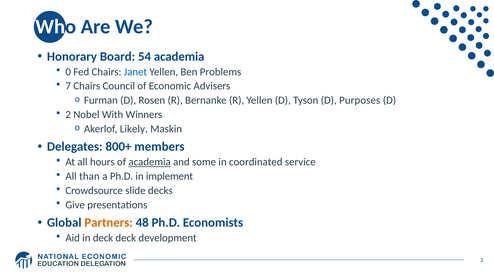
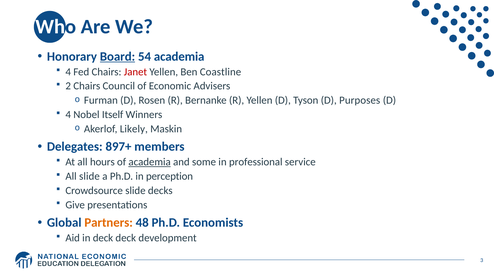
Board underline: none -> present
0 at (68, 72): 0 -> 4
Janet colour: blue -> red
Problems: Problems -> Coastline
7: 7 -> 2
2 at (68, 114): 2 -> 4
With: With -> Itself
800+: 800+ -> 897+
coordinated: coordinated -> professional
All than: than -> slide
implement: implement -> perception
